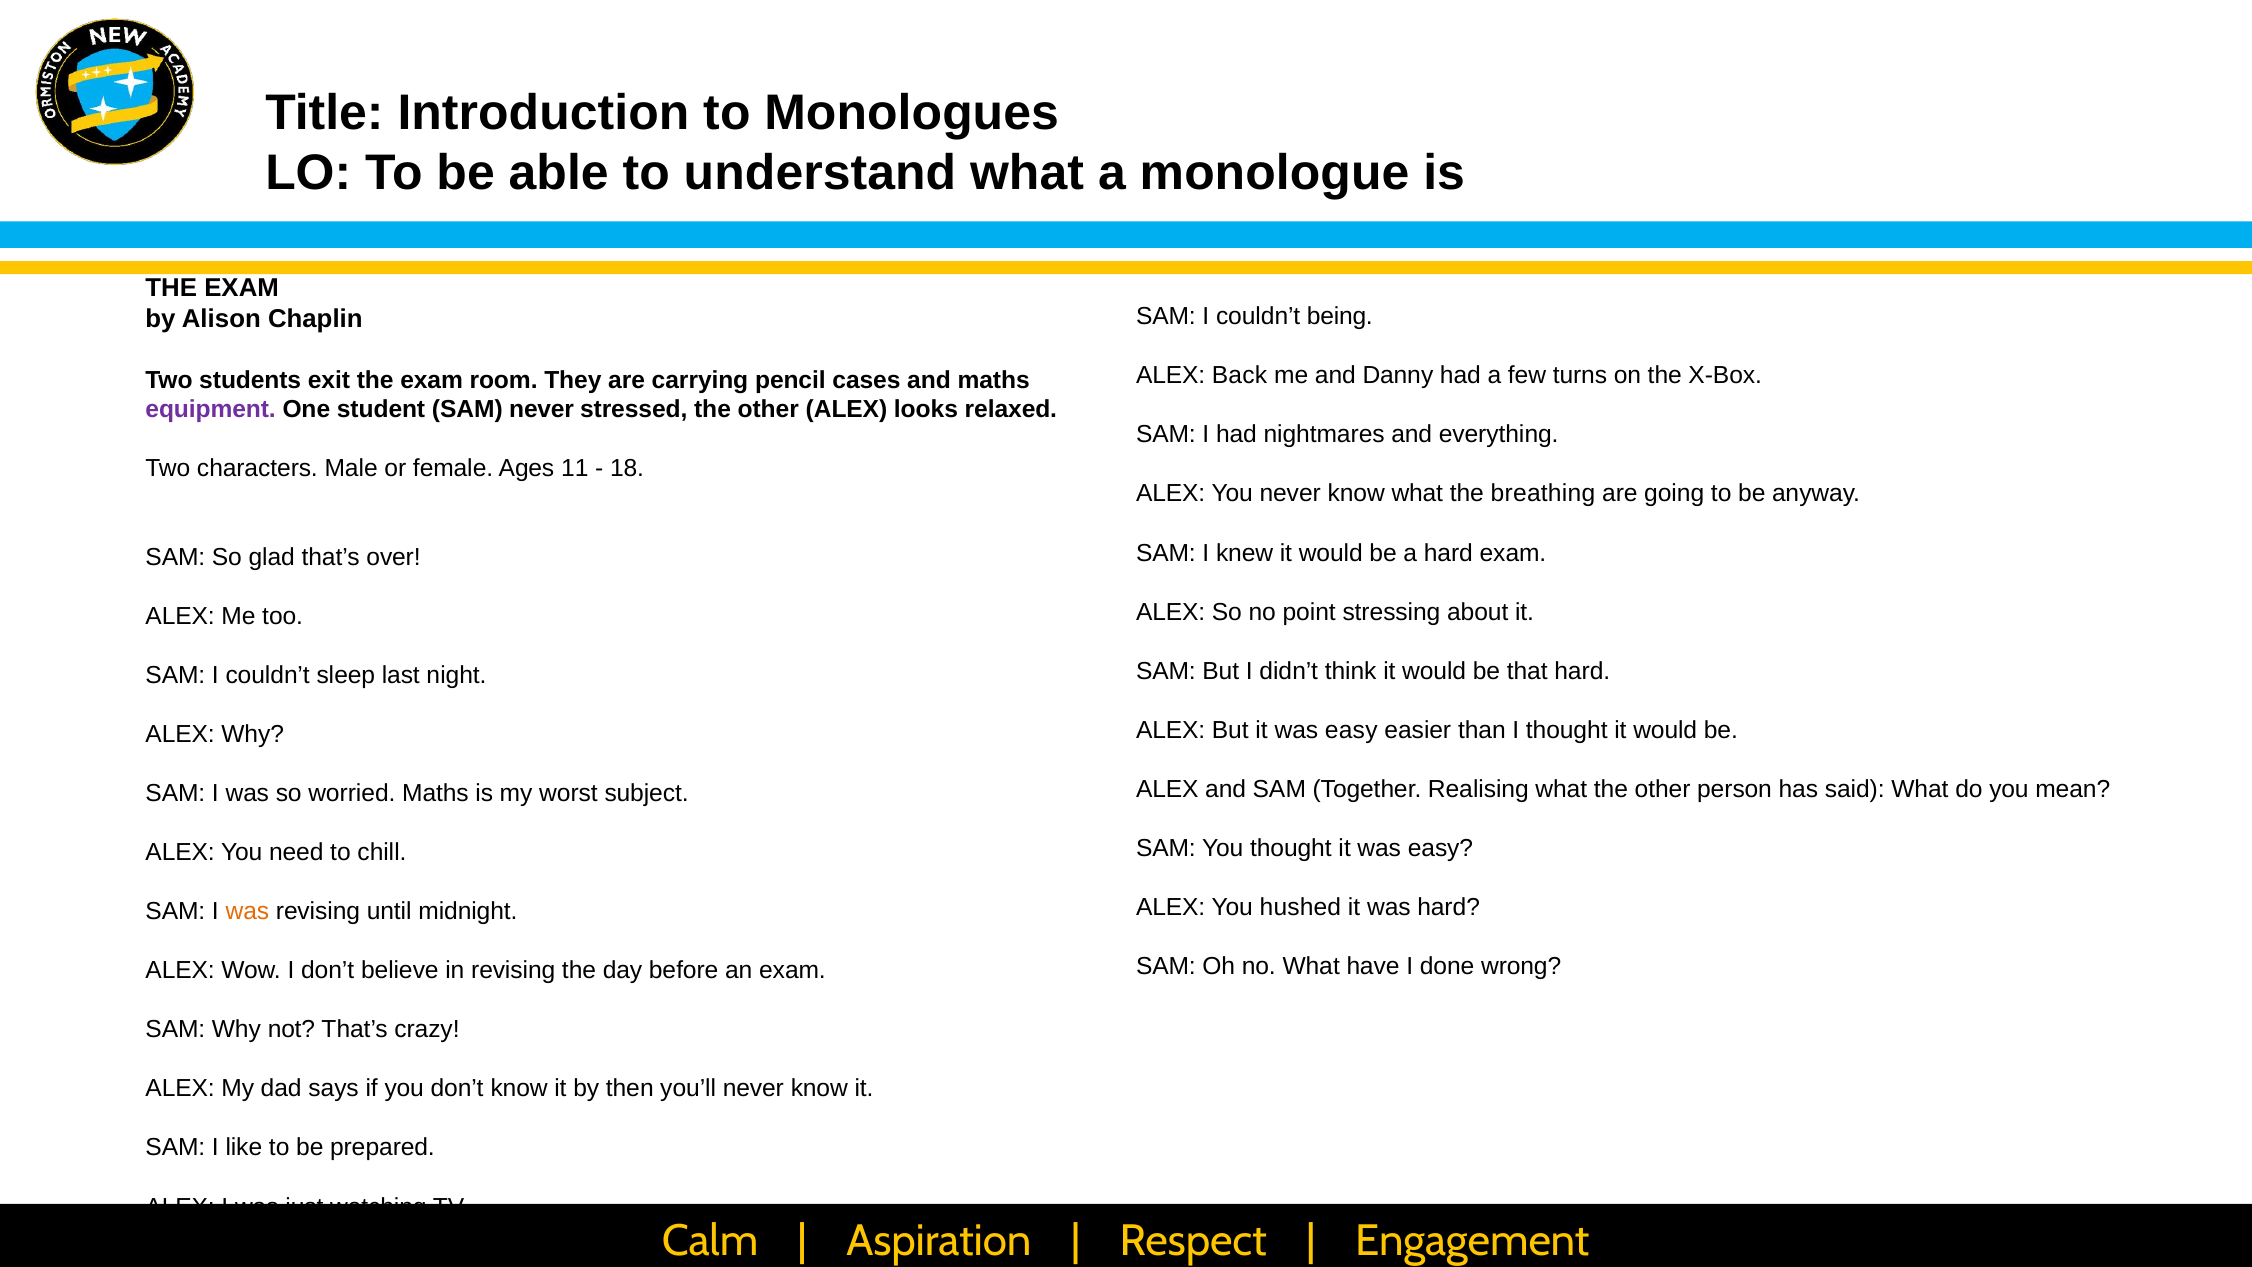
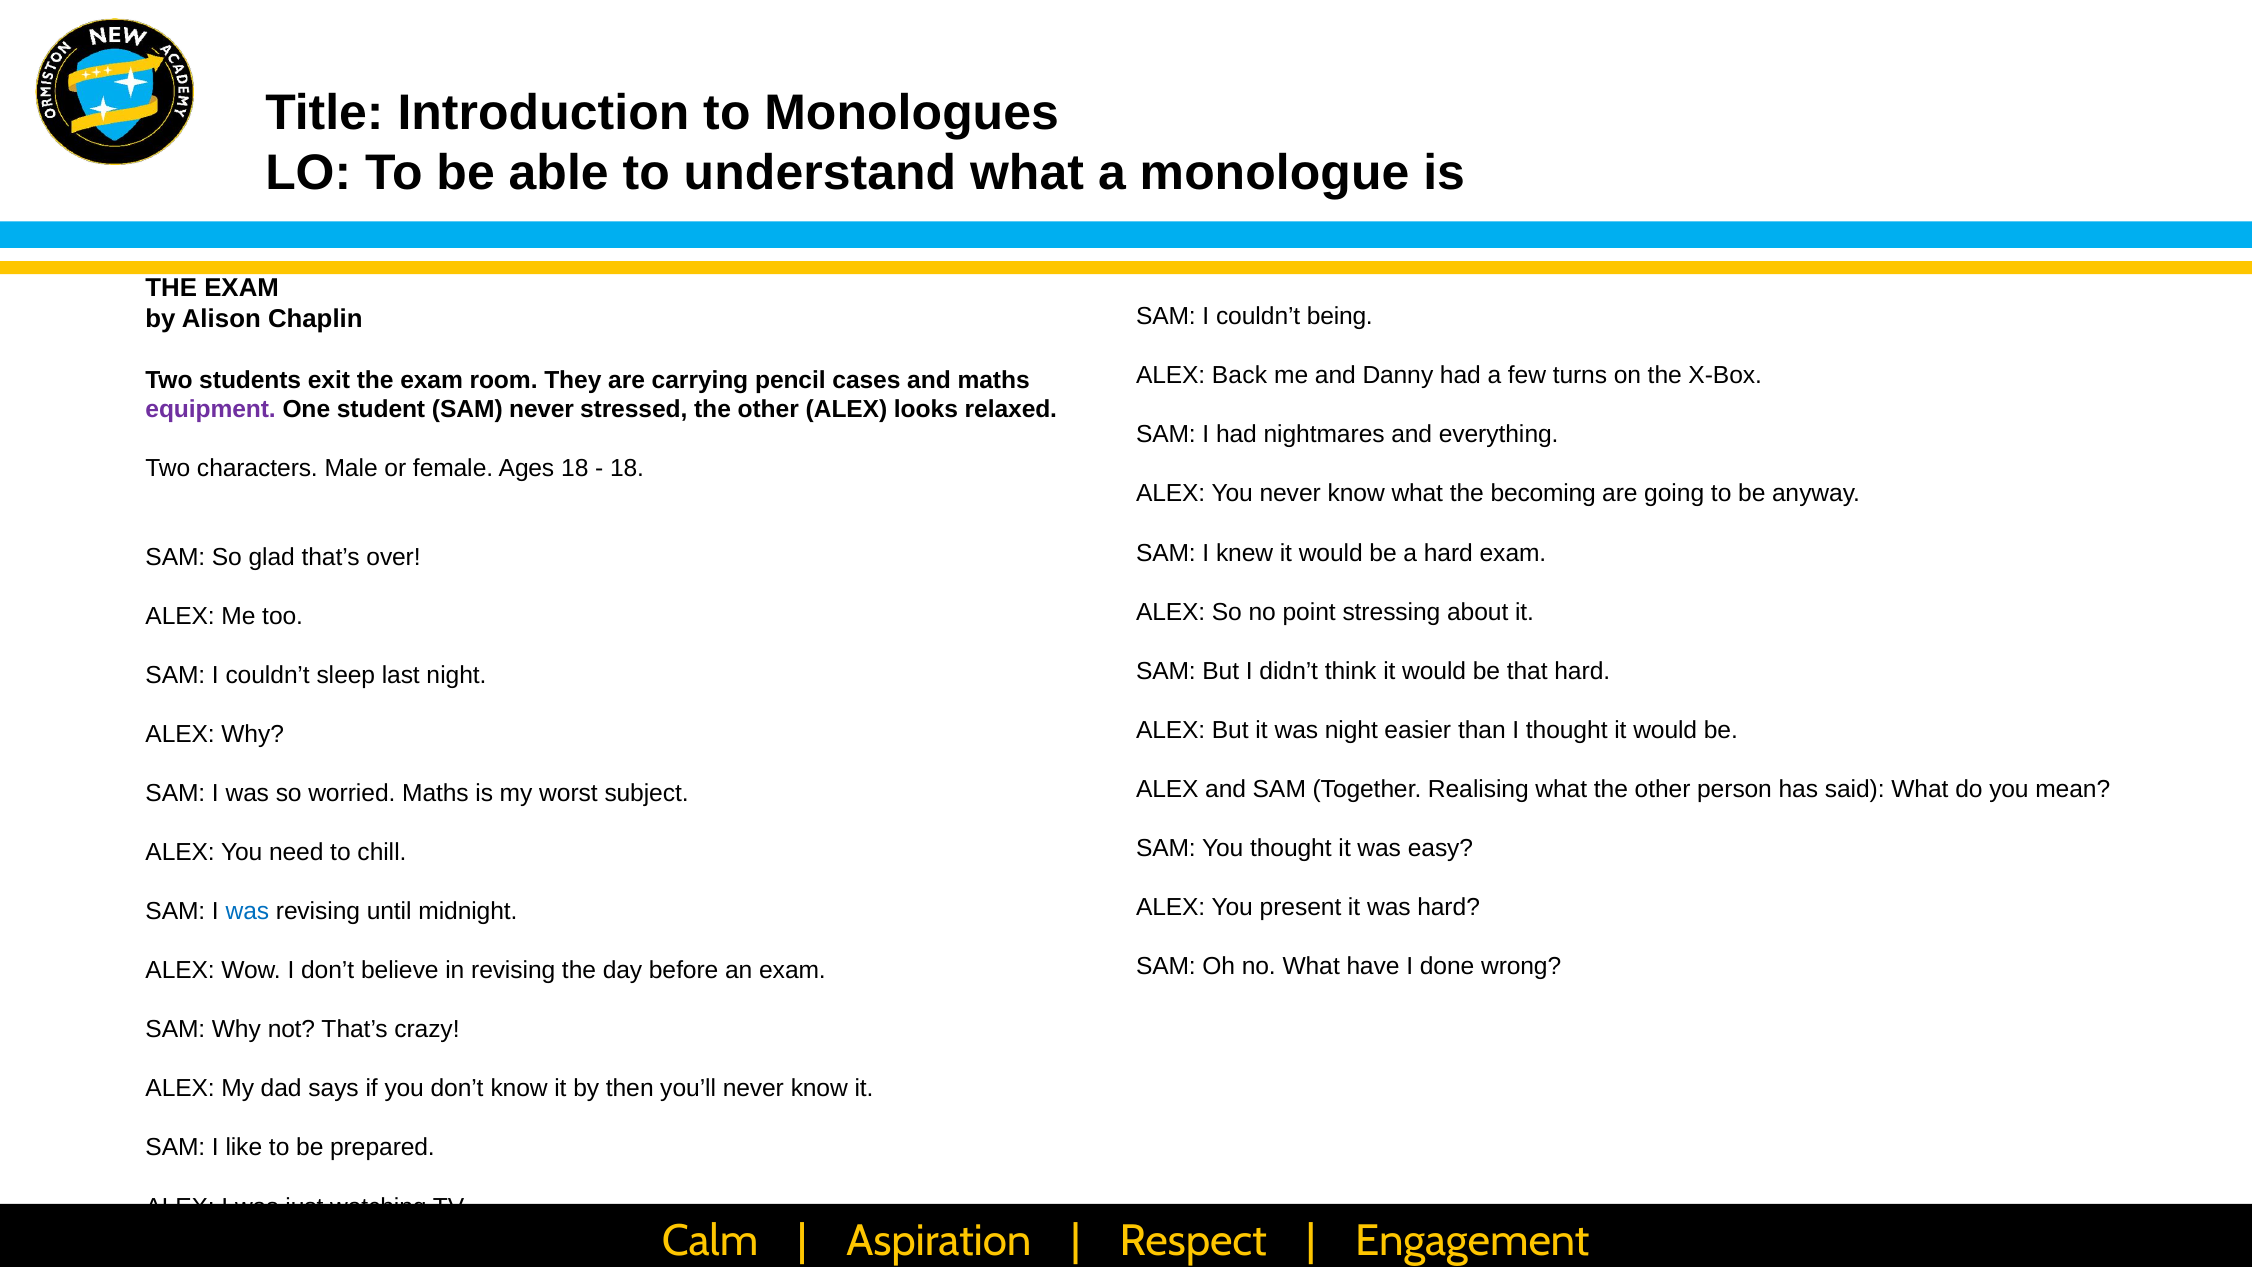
Ages 11: 11 -> 18
breathing: breathing -> becoming
But it was easy: easy -> night
hushed: hushed -> present
was at (247, 911) colour: orange -> blue
